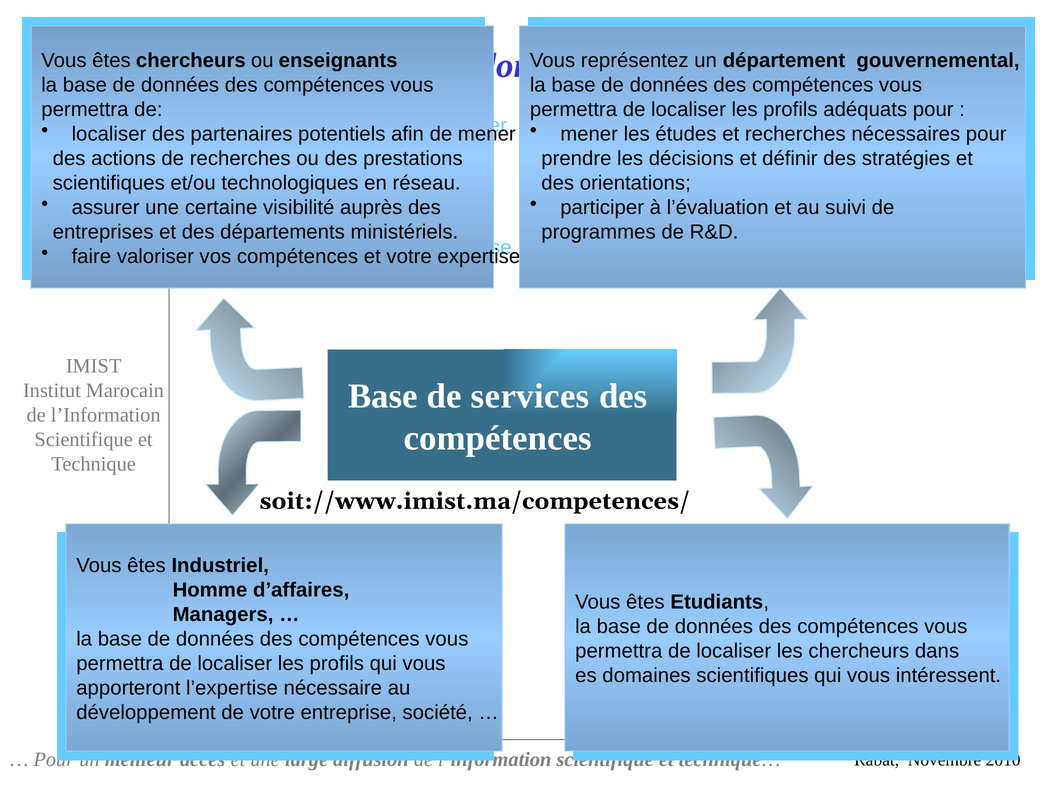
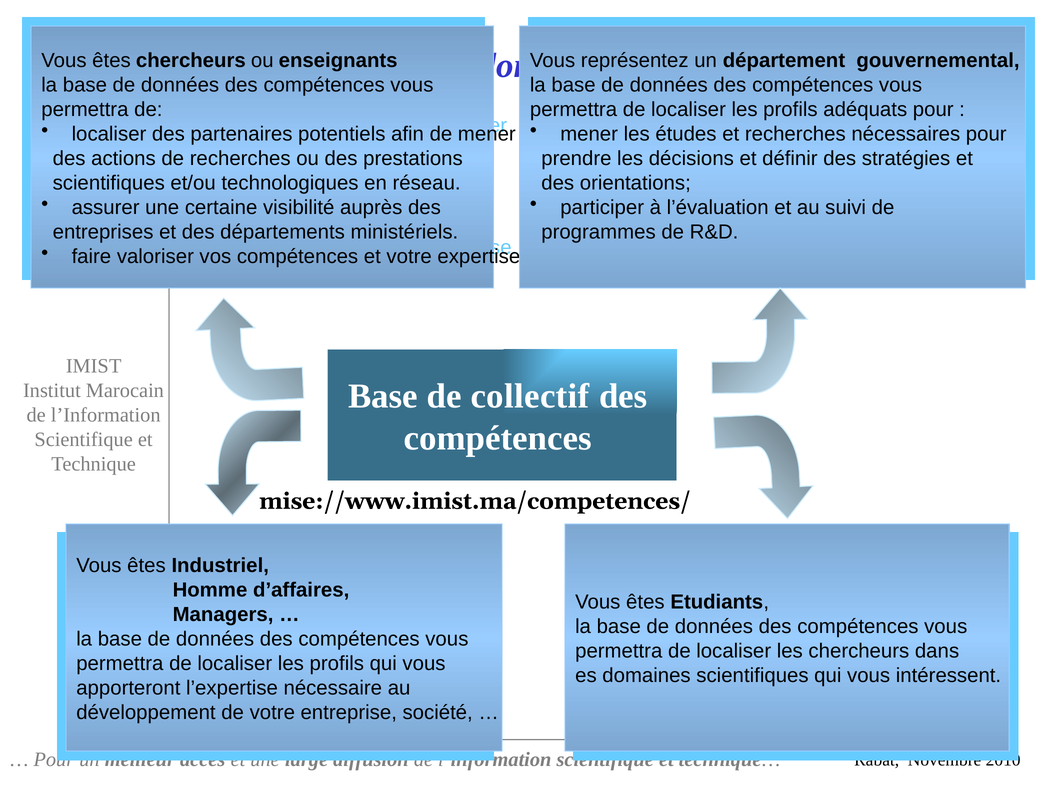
services: services -> collectif
soit://www.imist.ma/competences/: soit://www.imist.ma/competences/ -> mise://www.imist.ma/competences/
